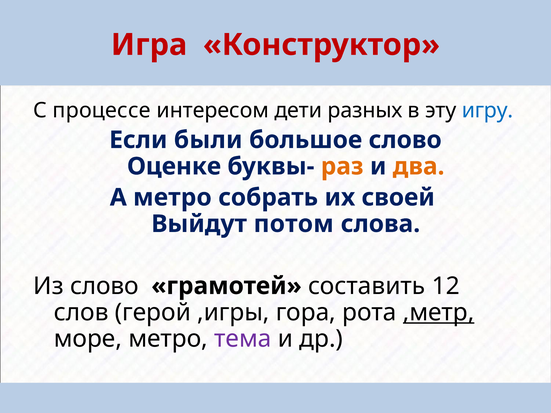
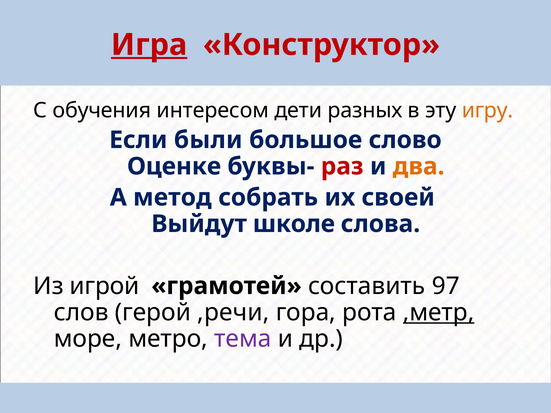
Игра underline: none -> present
процессе: процессе -> обучения
игру colour: blue -> orange
раз colour: orange -> red
А метро: метро -> метод
потом: потом -> школе
Из слово: слово -> игрой
12: 12 -> 97
,игры: ,игры -> ,речи
